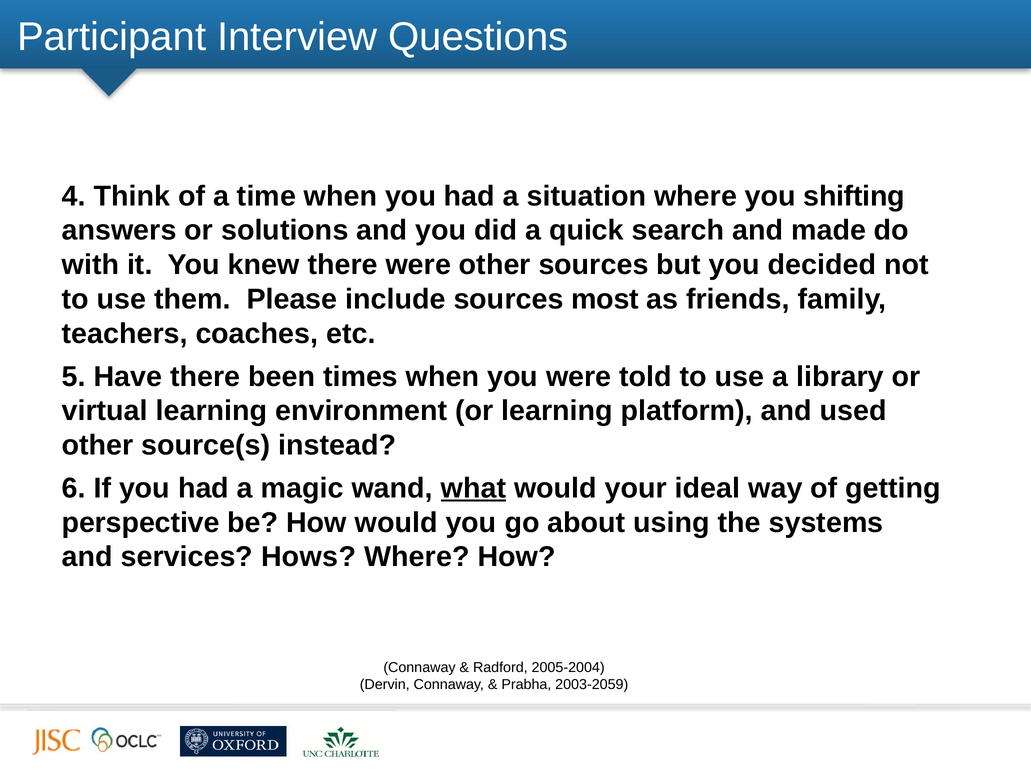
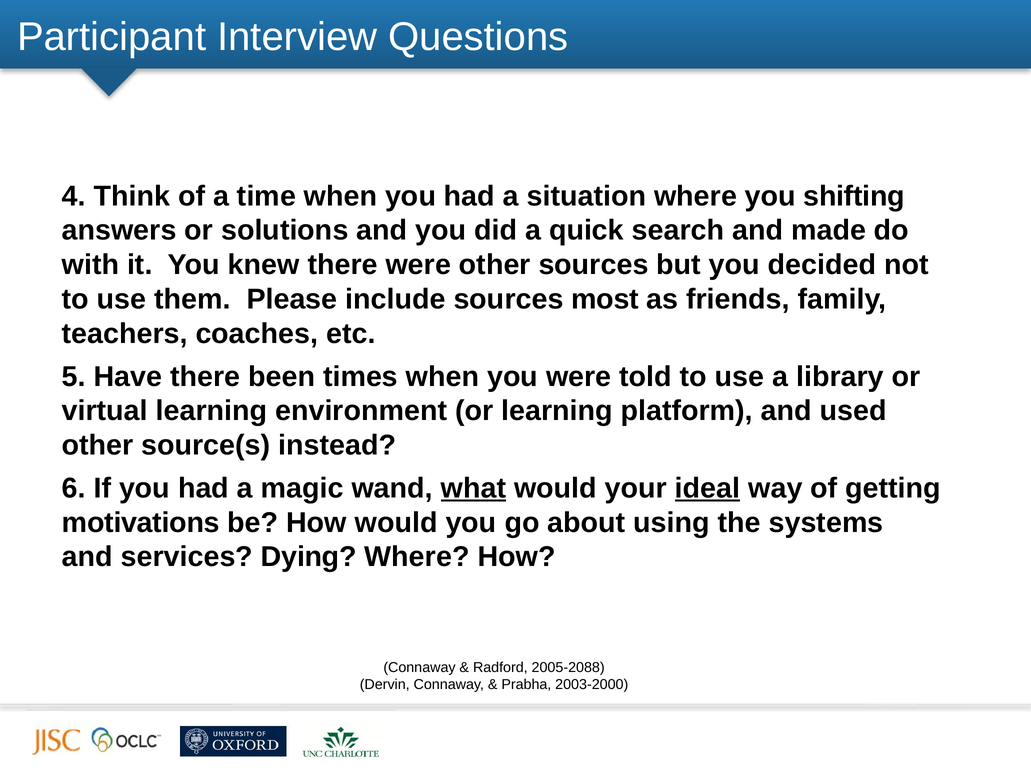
ideal underline: none -> present
perspective: perspective -> motivations
Hows: Hows -> Dying
2005-2004: 2005-2004 -> 2005-2088
2003-2059: 2003-2059 -> 2003-2000
